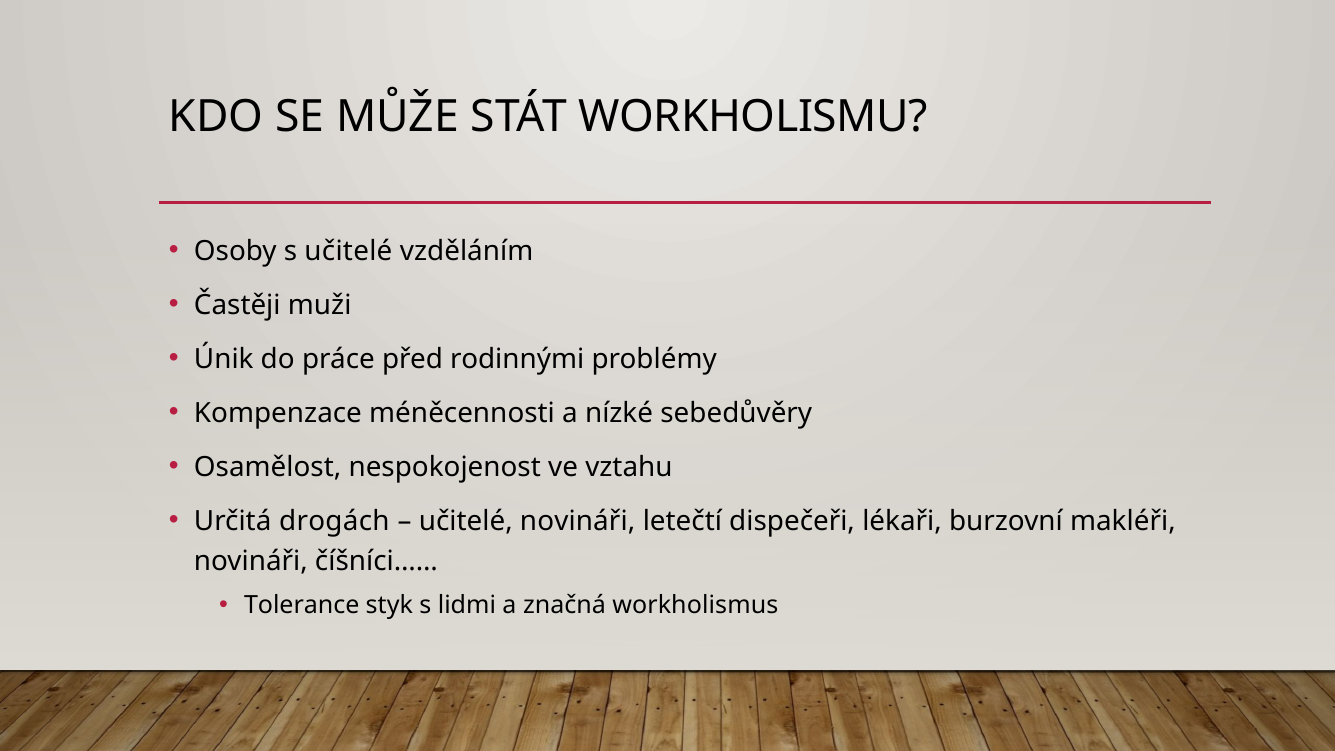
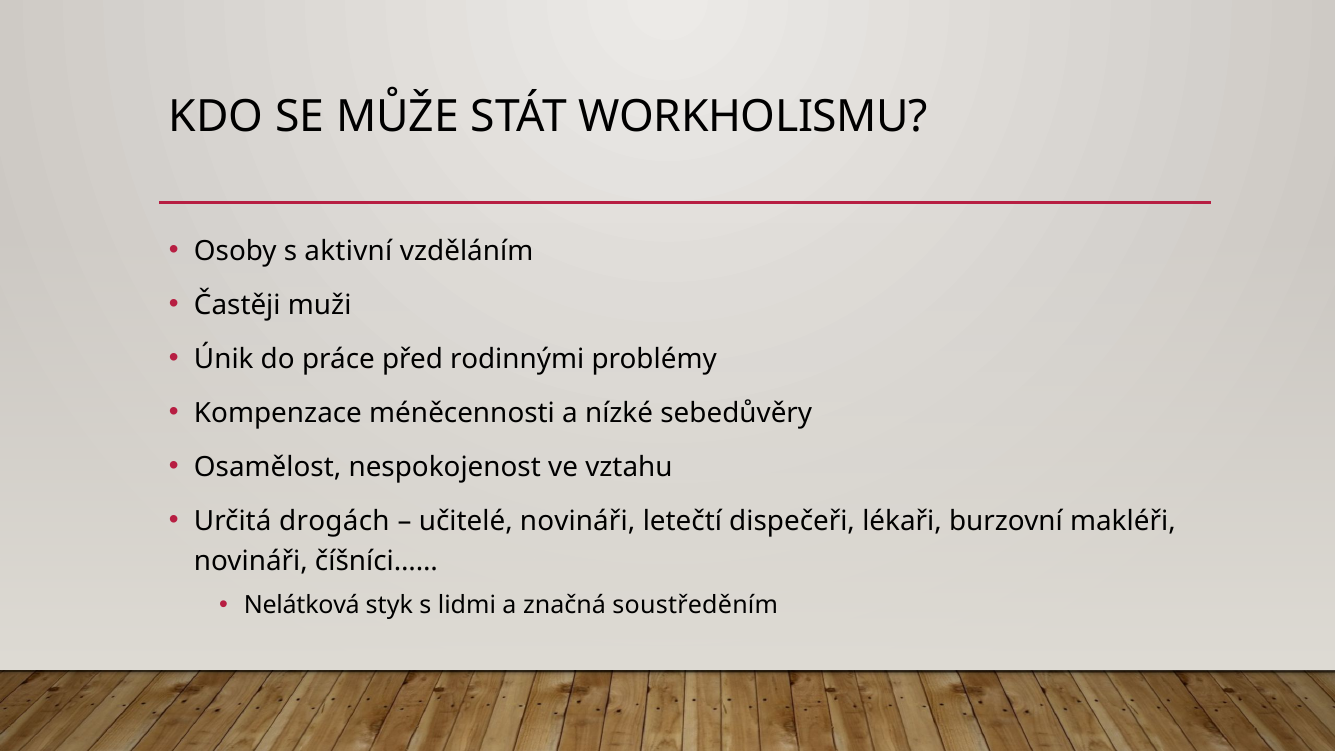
s učitelé: učitelé -> aktivní
Tolerance: Tolerance -> Nelátková
workholismus: workholismus -> soustředěním
